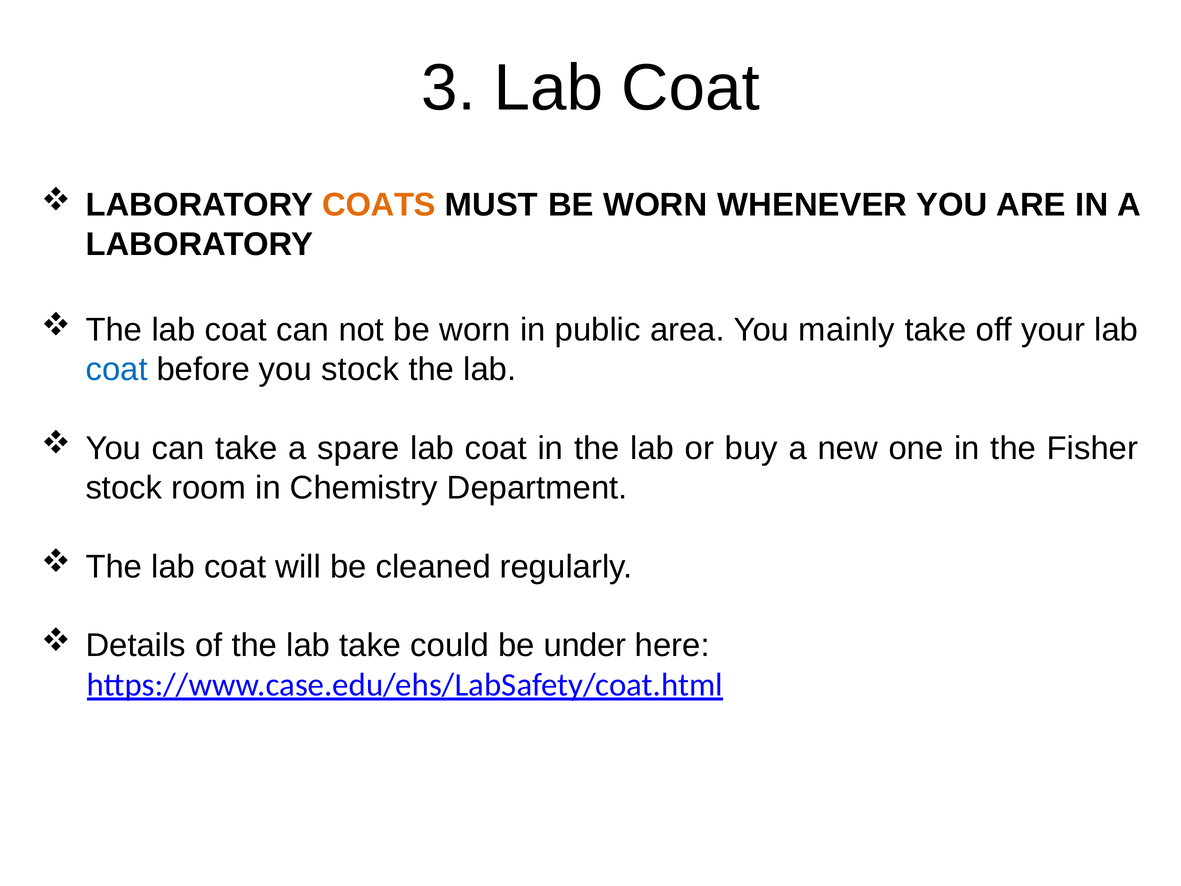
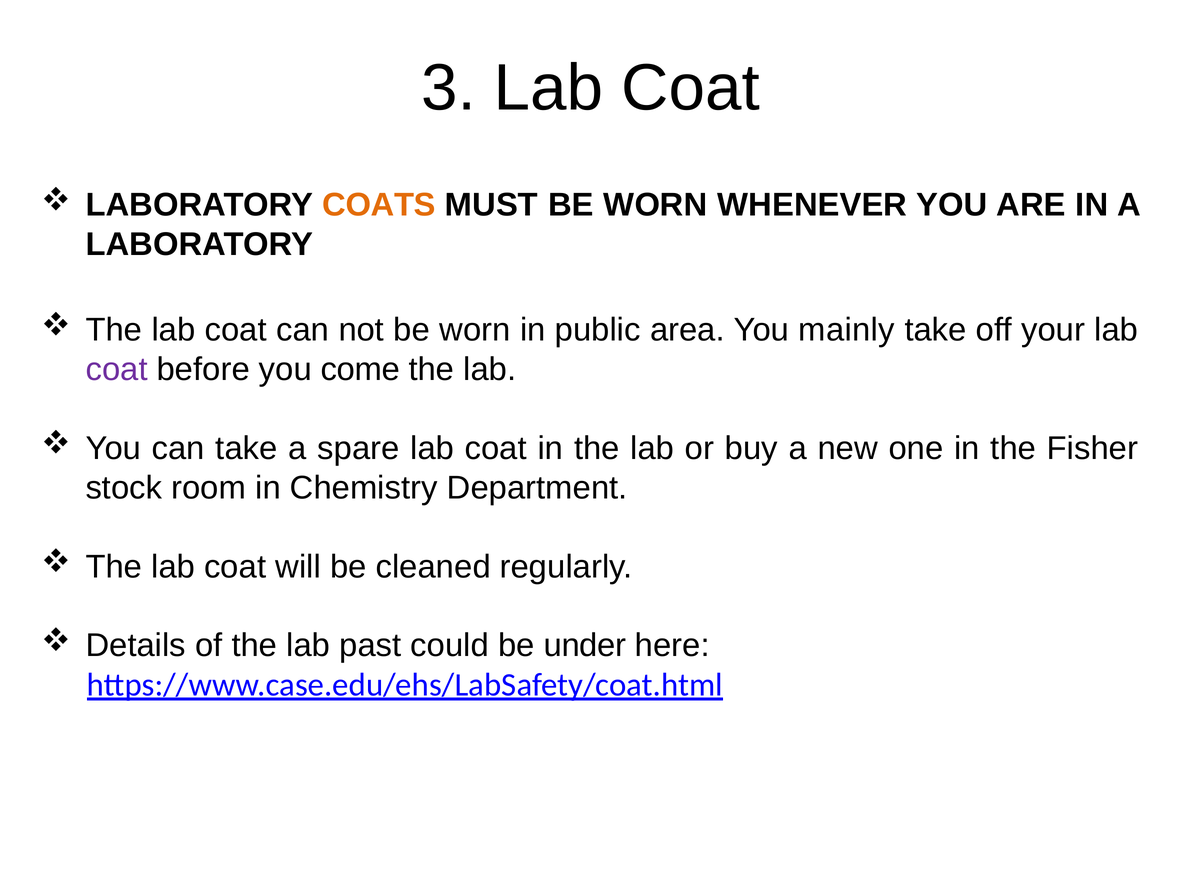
coat at (117, 369) colour: blue -> purple
you stock: stock -> come
lab take: take -> past
